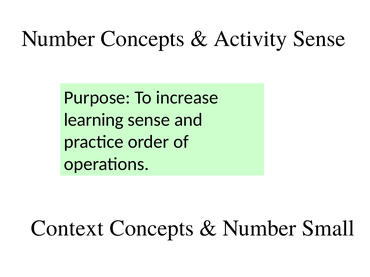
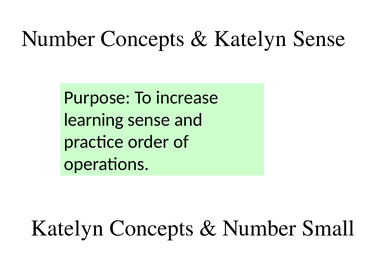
Activity at (250, 39): Activity -> Katelyn
Context at (67, 229): Context -> Katelyn
